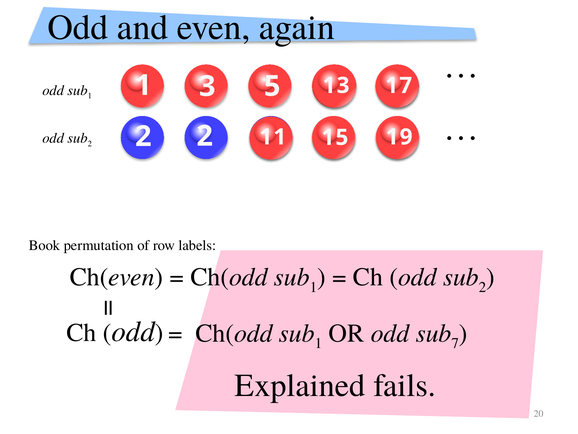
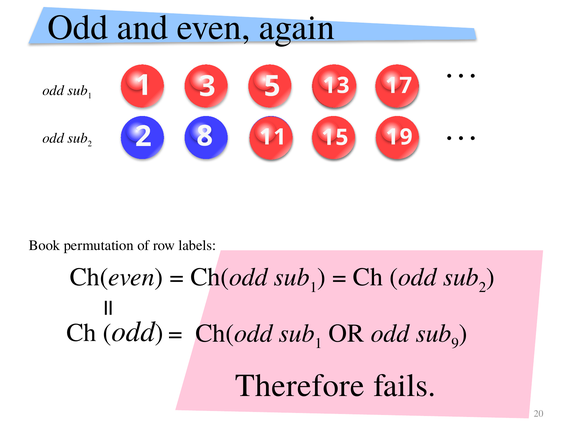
2 2: 2 -> 8
7 at (455, 343): 7 -> 9
Explained: Explained -> Therefore
